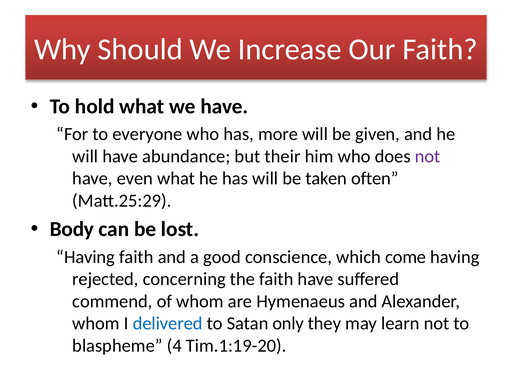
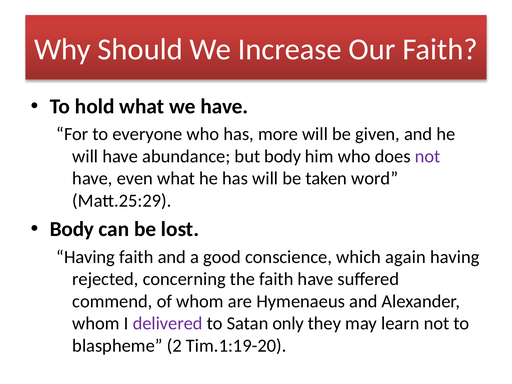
but their: their -> body
often: often -> word
come: come -> again
delivered colour: blue -> purple
4: 4 -> 2
